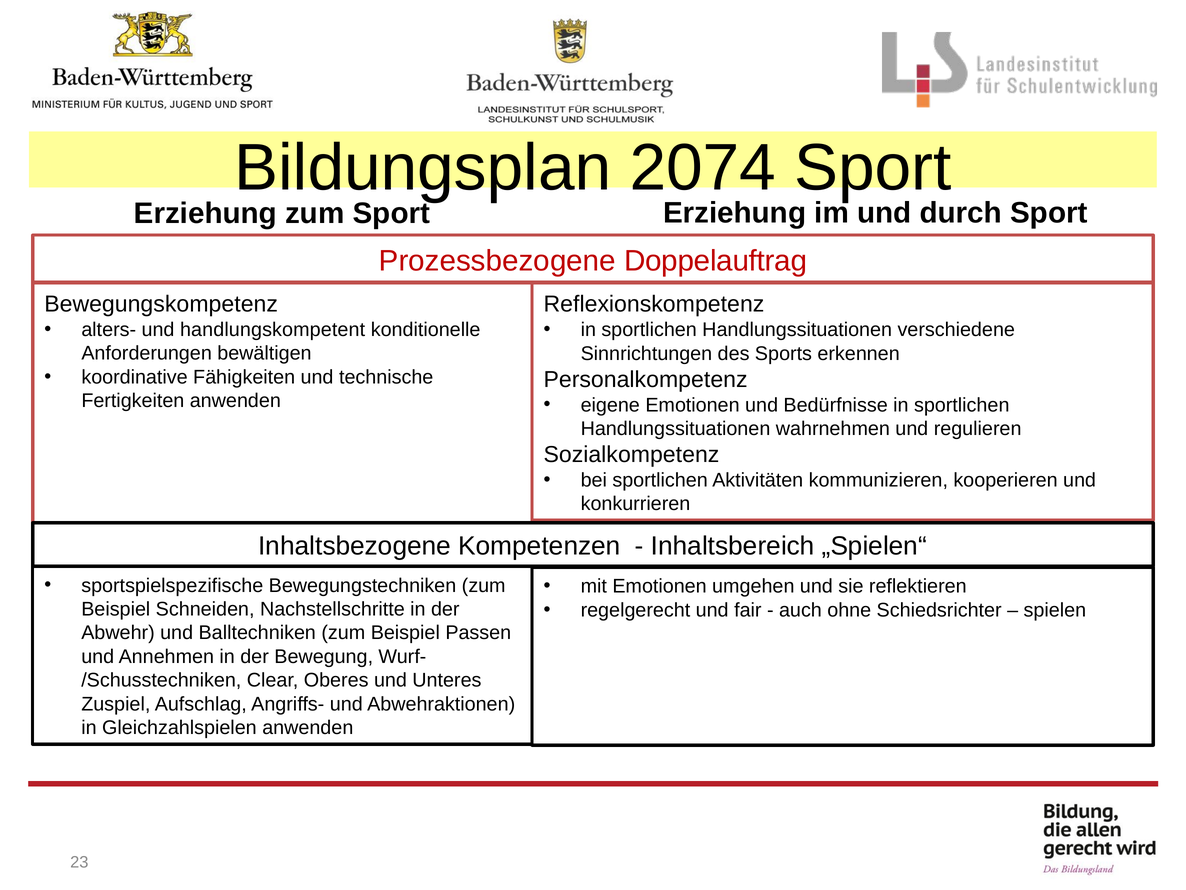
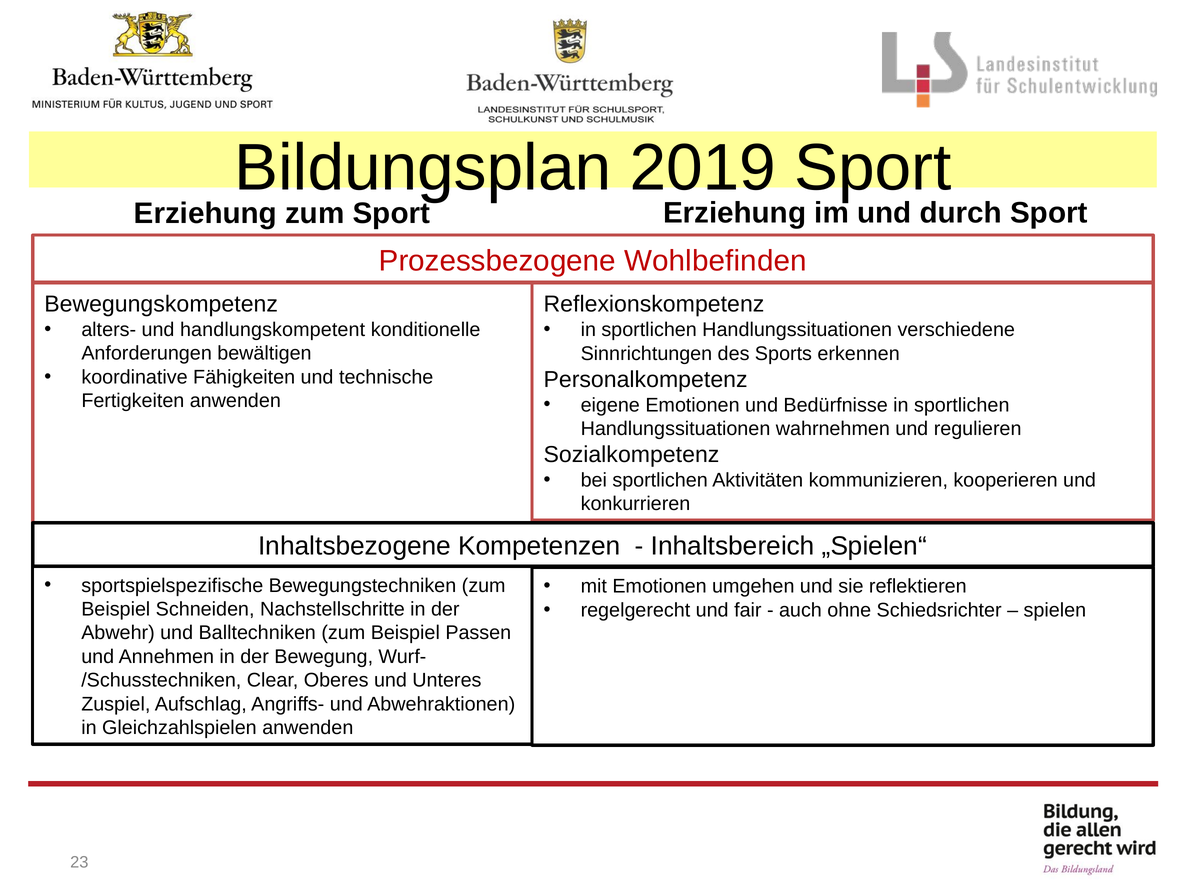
2074: 2074 -> 2019
Doppelauftrag: Doppelauftrag -> Wohlbefinden
